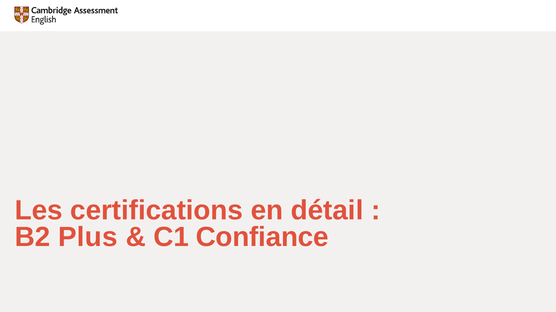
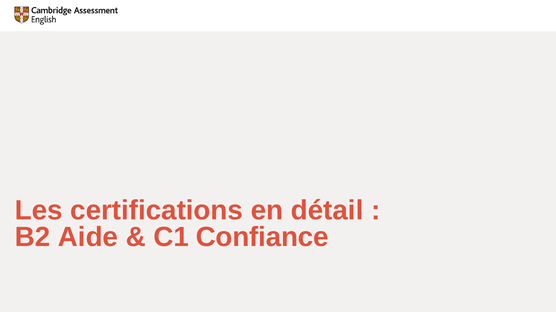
Plus: Plus -> Aide
